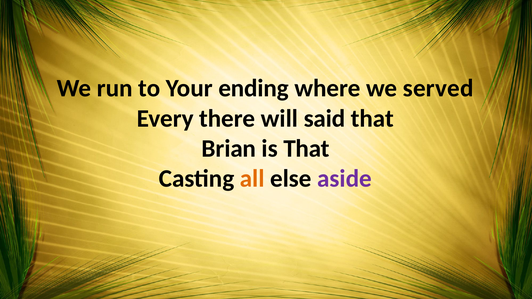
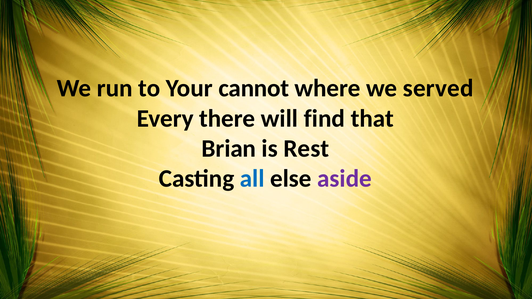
ending: ending -> cannot
said: said -> find
is That: That -> Rest
all colour: orange -> blue
